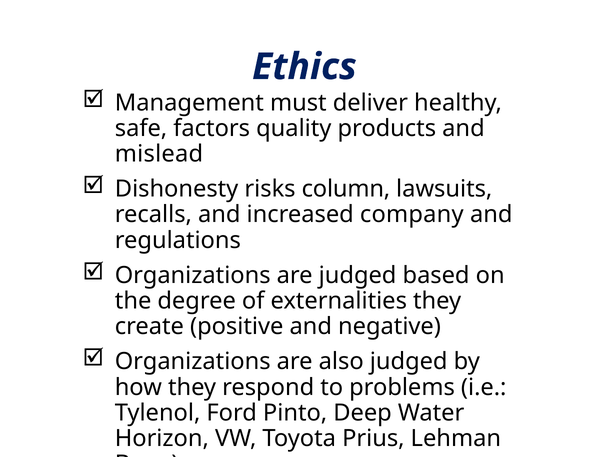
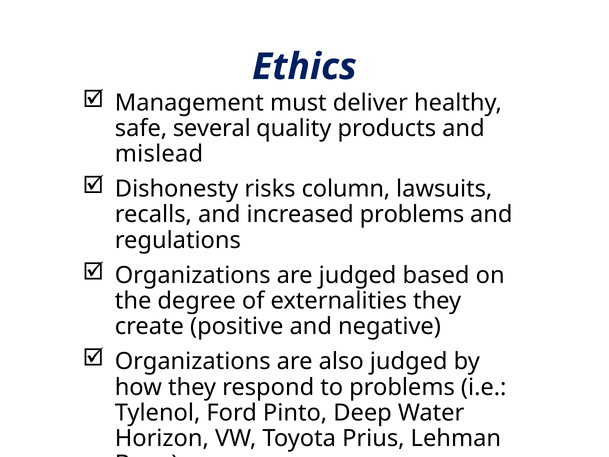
factors: factors -> several
increased company: company -> problems
